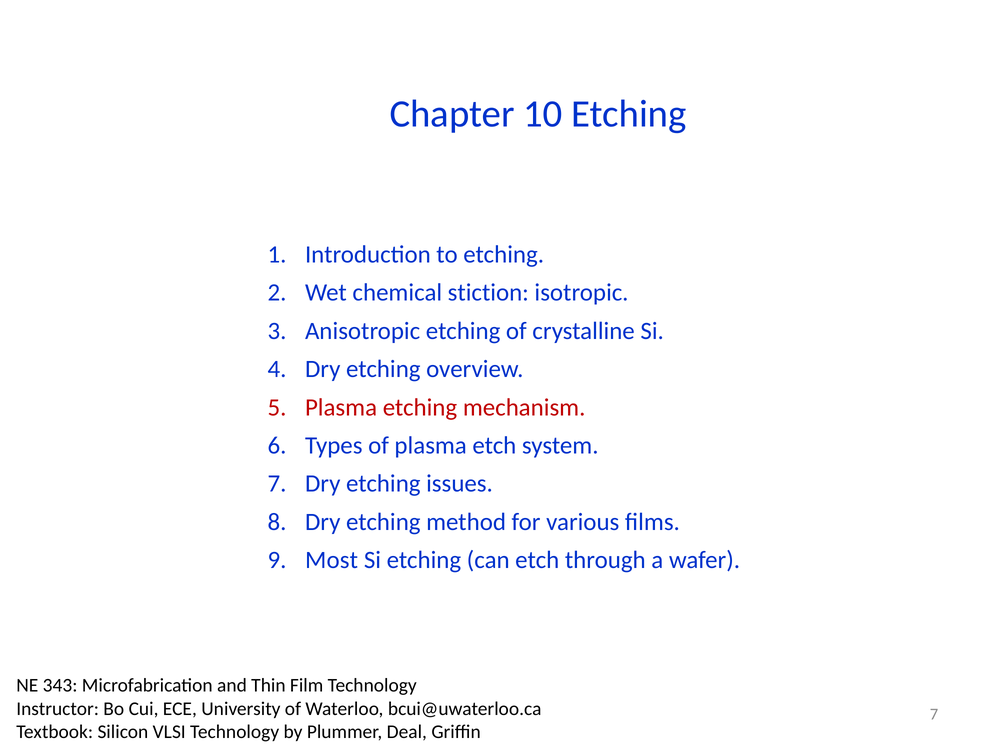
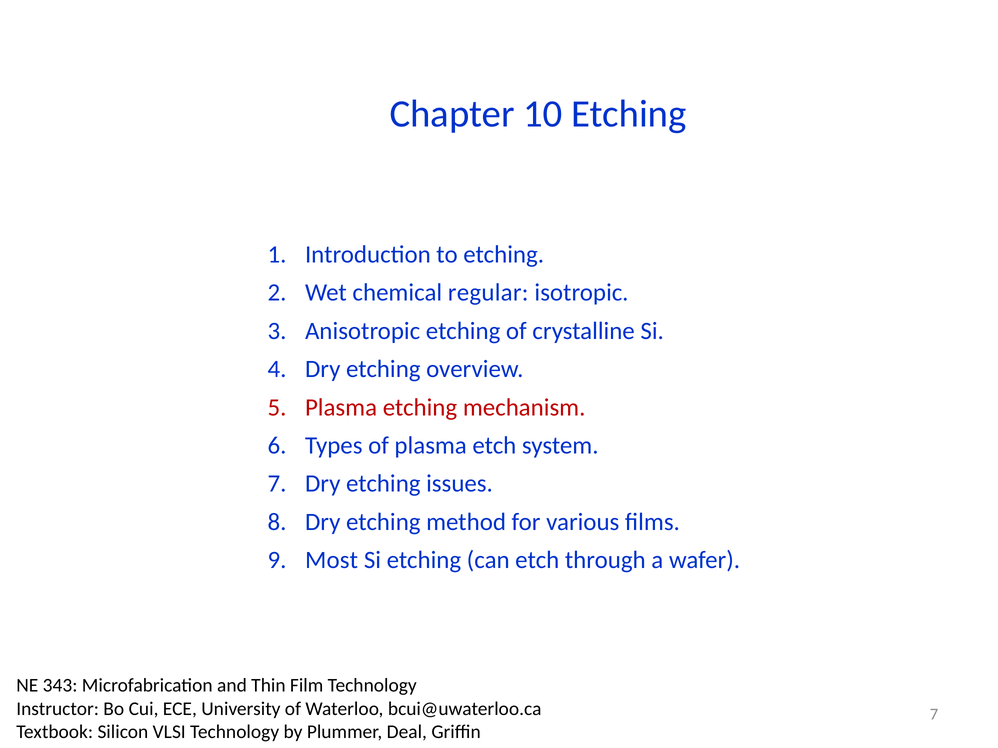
stiction: stiction -> regular
